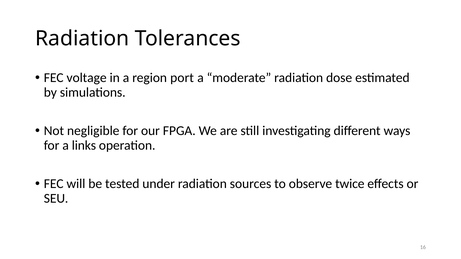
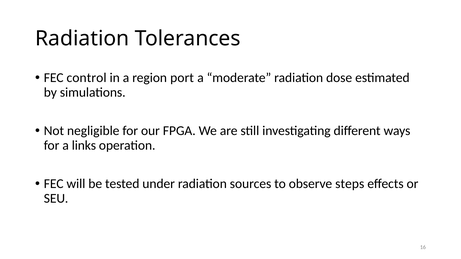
voltage: voltage -> control
twice: twice -> steps
